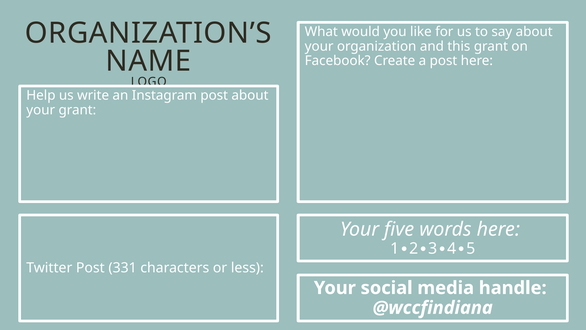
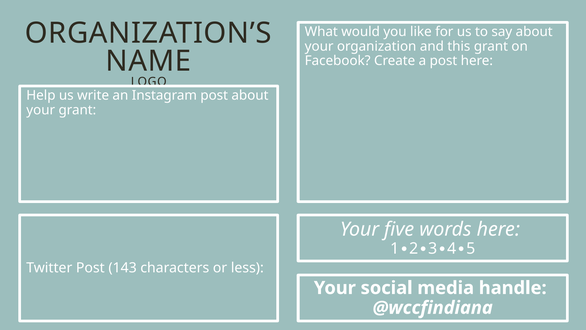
331: 331 -> 143
